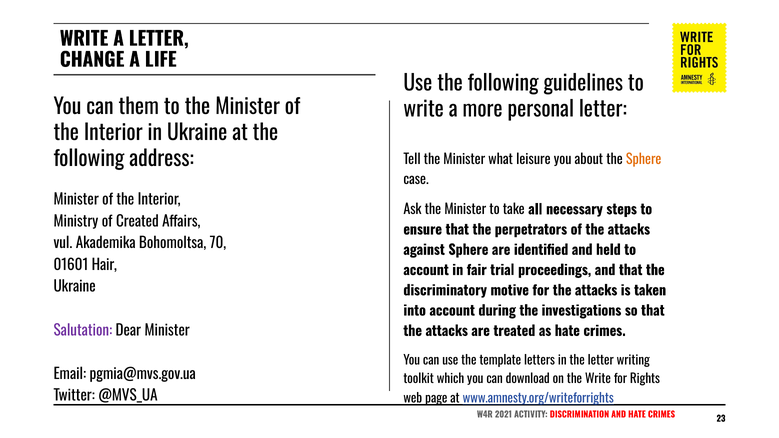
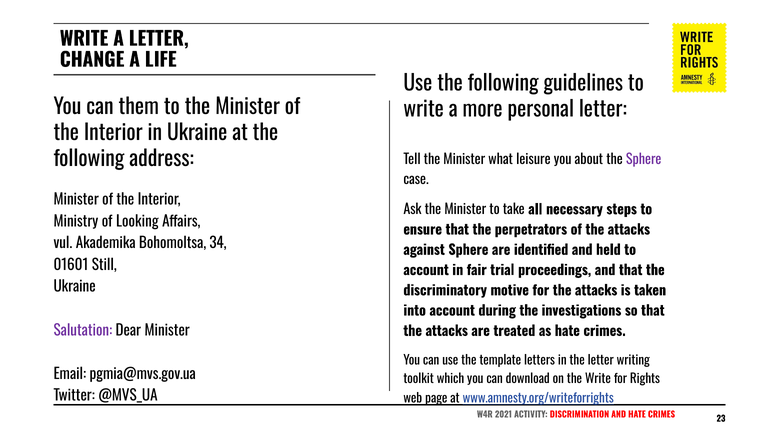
Sphere at (644, 159) colour: orange -> purple
Created: Created -> Looking
70: 70 -> 34
Hair: Hair -> Still
